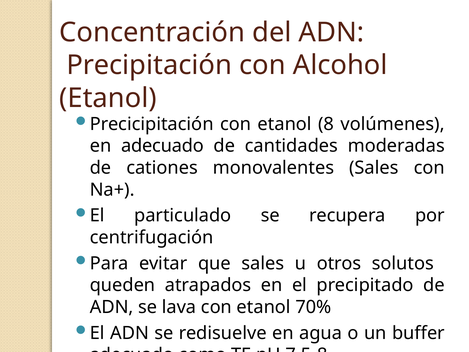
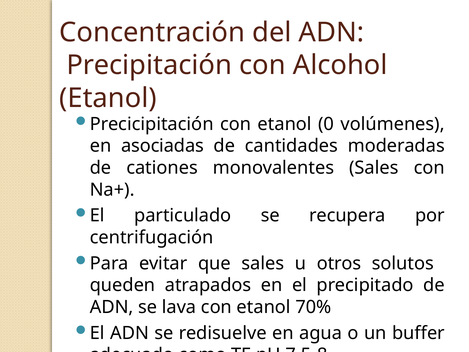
8: 8 -> 0
en adecuado: adecuado -> asociadas
